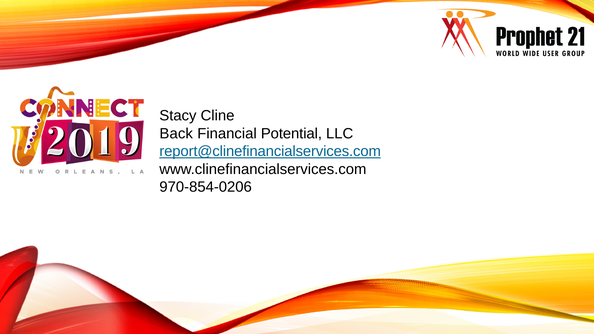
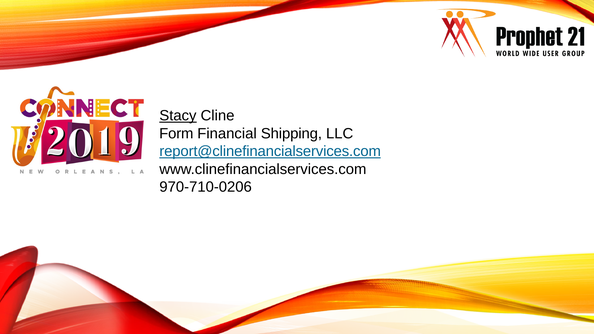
Stacy underline: none -> present
Back: Back -> Form
Potential: Potential -> Shipping
970-854-0206: 970-854-0206 -> 970-710-0206
